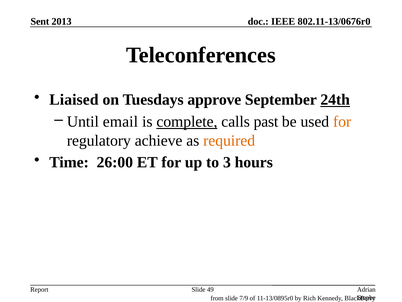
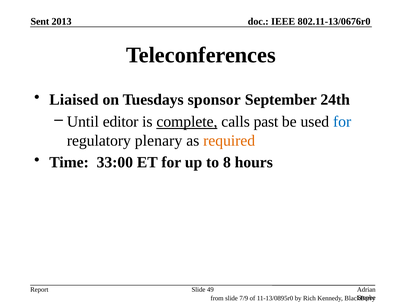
approve: approve -> sponsor
24th underline: present -> none
email: email -> editor
for at (342, 122) colour: orange -> blue
achieve: achieve -> plenary
26:00: 26:00 -> 33:00
3: 3 -> 8
